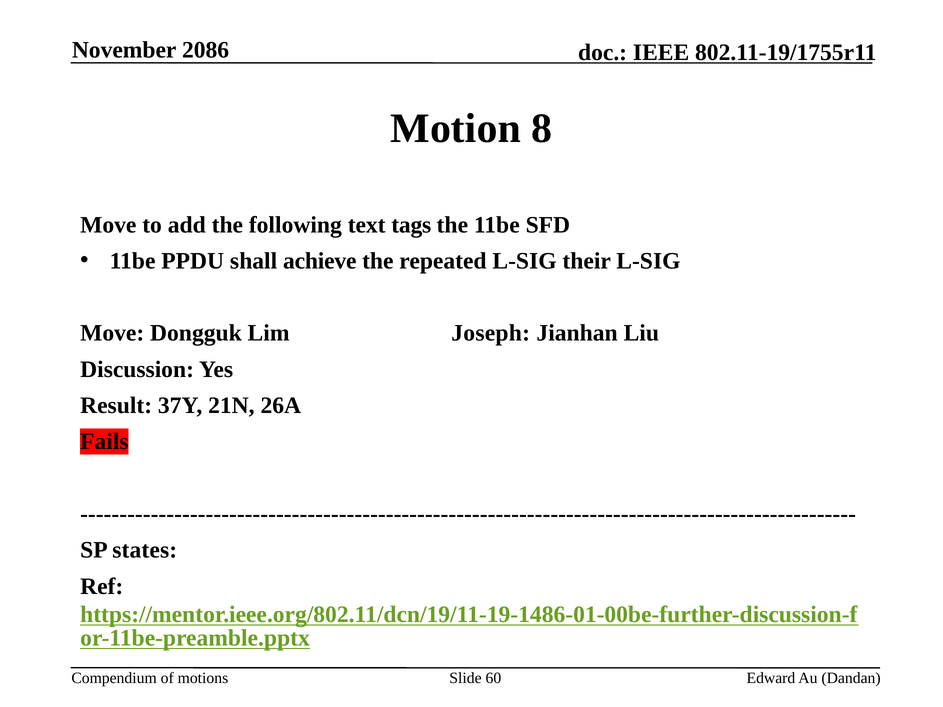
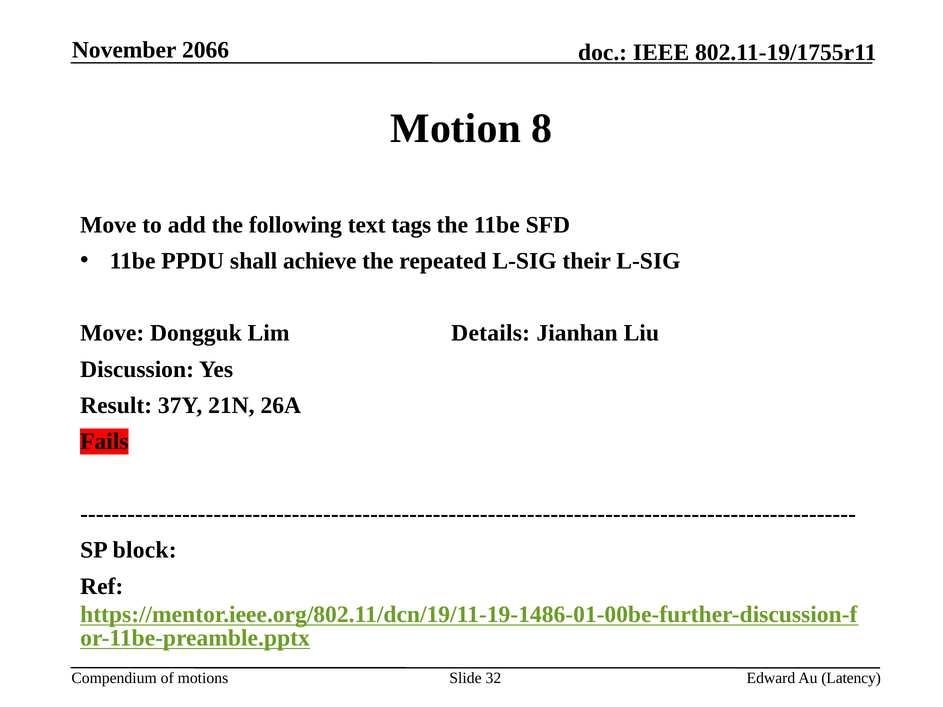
2086: 2086 -> 2066
Joseph: Joseph -> Details
states: states -> block
60: 60 -> 32
Dandan: Dandan -> Latency
